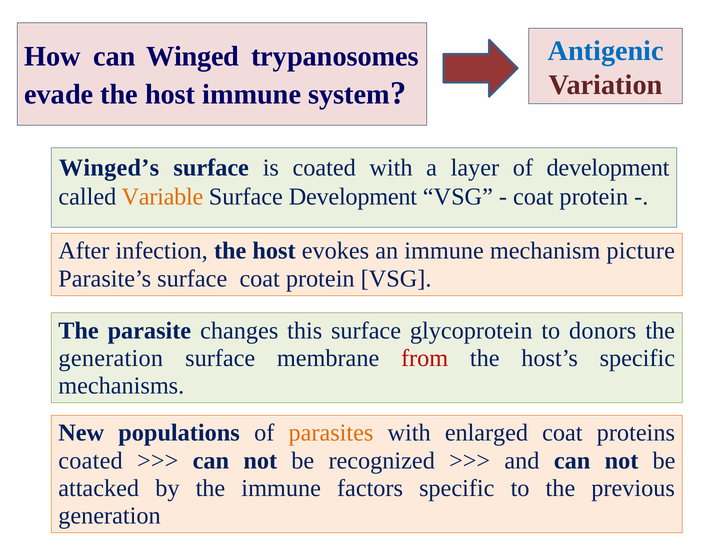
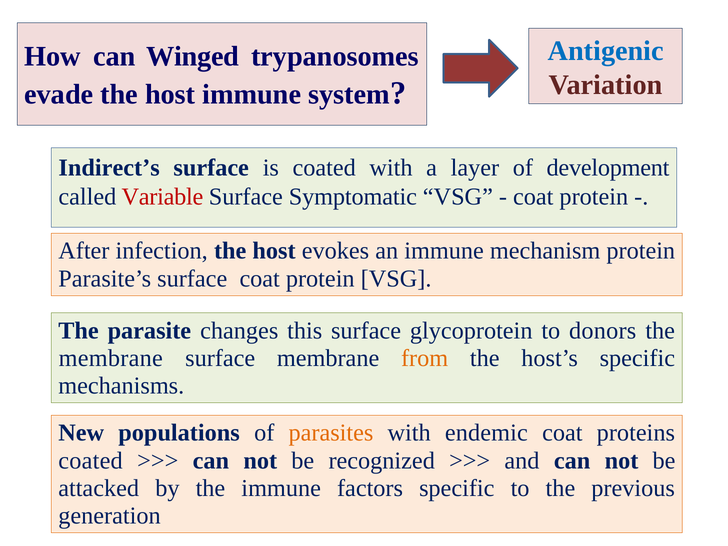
Winged’s: Winged’s -> Indirect’s
Variable colour: orange -> red
Surface Development: Development -> Symptomatic
mechanism picture: picture -> protein
generation at (111, 358): generation -> membrane
from colour: red -> orange
enlarged: enlarged -> endemic
